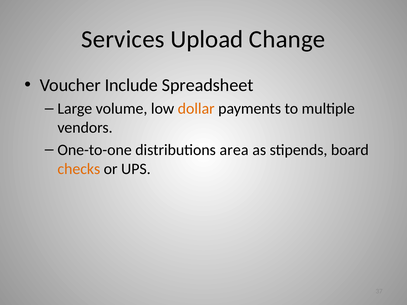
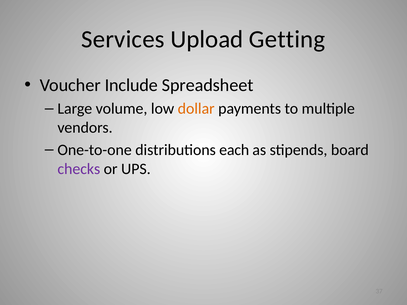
Change: Change -> Getting
area: area -> each
checks colour: orange -> purple
